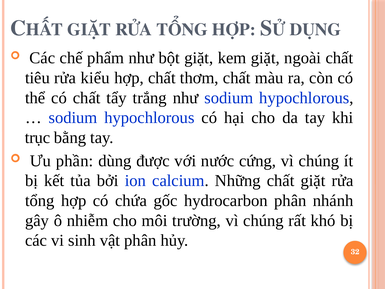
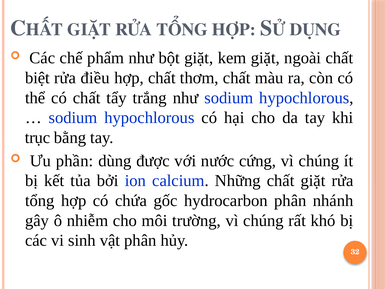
tiêu: tiêu -> biệt
kiểu: kiểu -> điều
